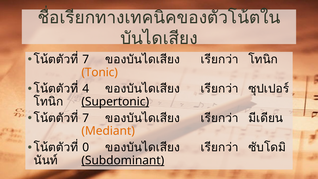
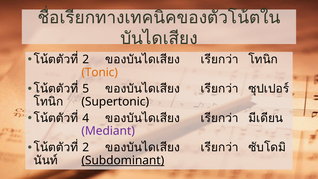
7 at (86, 59): 7 -> 2
4: 4 -> 5
Supertonic underline: present -> none
7 at (86, 118): 7 -> 4
Mediant colour: orange -> purple
0 at (86, 147): 0 -> 2
